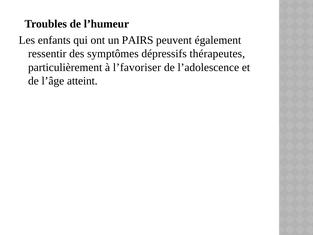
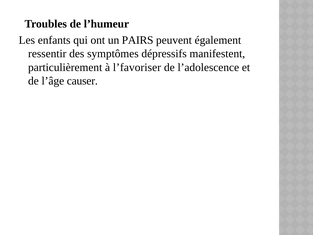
thérapeutes: thérapeutes -> manifestent
atteint: atteint -> causer
